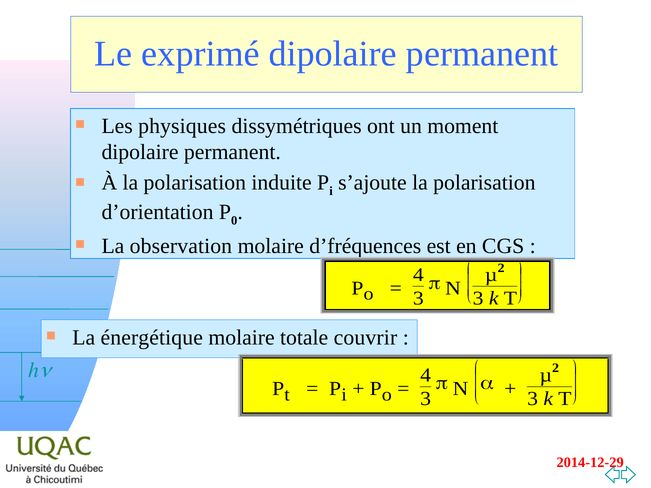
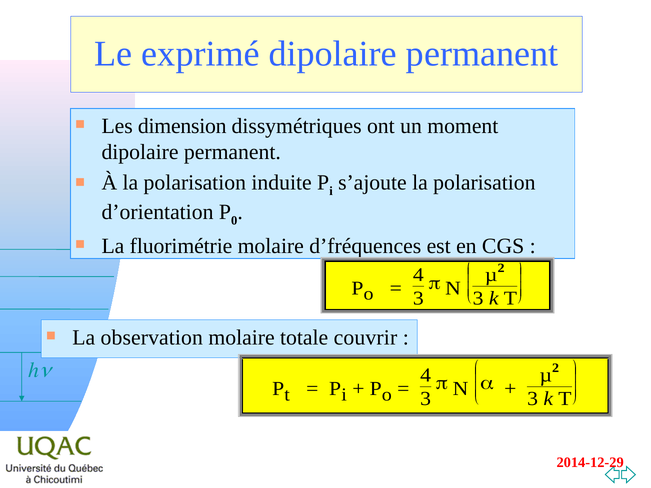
physiques: physiques -> dimension
observation: observation -> fluorimétrie
énergétique: énergétique -> observation
